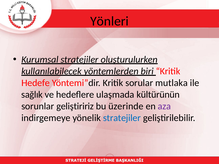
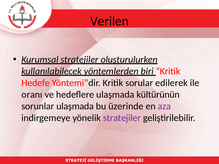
Yönleri: Yönleri -> Verilen
mutlaka: mutlaka -> edilerek
sağlık: sağlık -> oranı
sorunlar geliştiririz: geliştiririz -> ulaşmada
stratejiler at (122, 118) colour: blue -> purple
